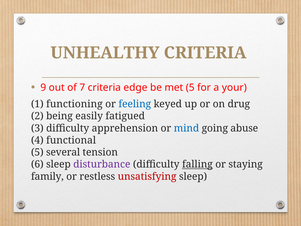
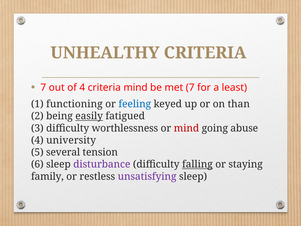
9 at (43, 87): 9 -> 7
of 7: 7 -> 4
criteria edge: edge -> mind
met 5: 5 -> 7
your: your -> least
drug: drug -> than
easily underline: none -> present
apprehension: apprehension -> worthlessness
mind at (186, 128) colour: blue -> red
functional: functional -> university
unsatisfying colour: red -> purple
